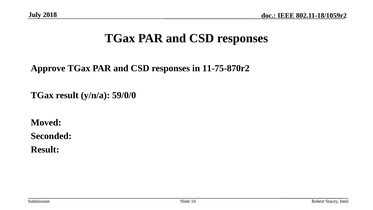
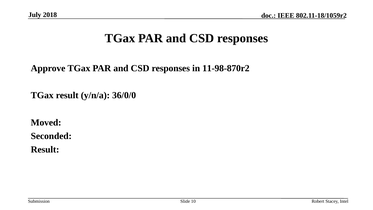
11-75-870r2: 11-75-870r2 -> 11-98-870r2
59/0/0: 59/0/0 -> 36/0/0
